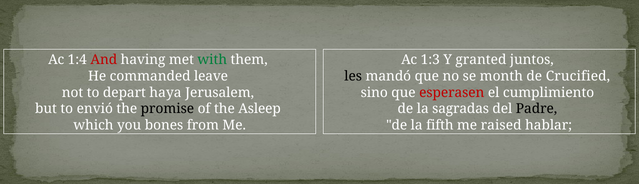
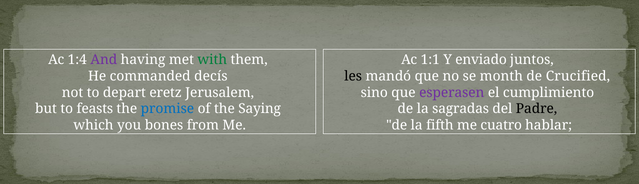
And colour: red -> purple
1:3: 1:3 -> 1:1
granted: granted -> enviado
leave: leave -> decís
haya: haya -> eretz
esperasen colour: red -> purple
envió: envió -> feasts
promise colour: black -> blue
Asleep: Asleep -> Saying
raised: raised -> cuatro
